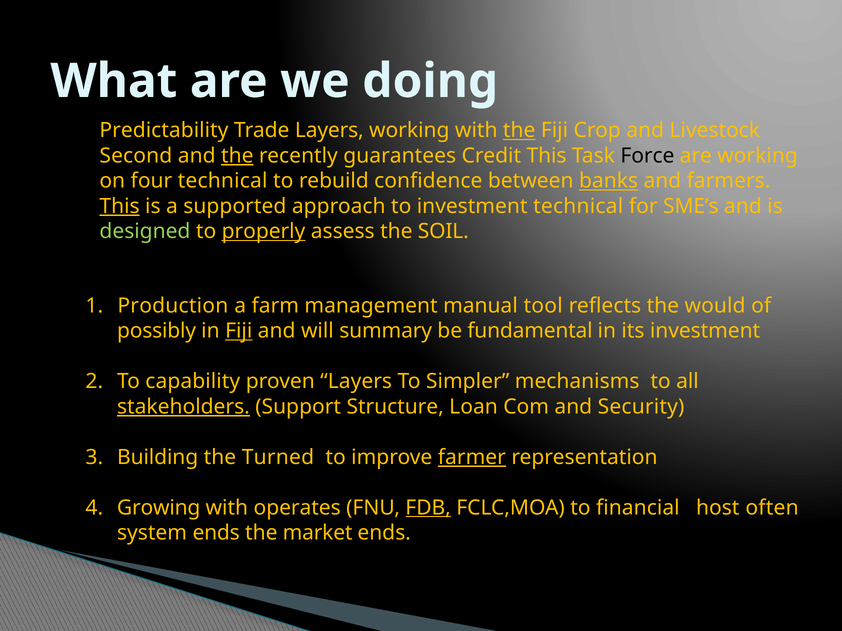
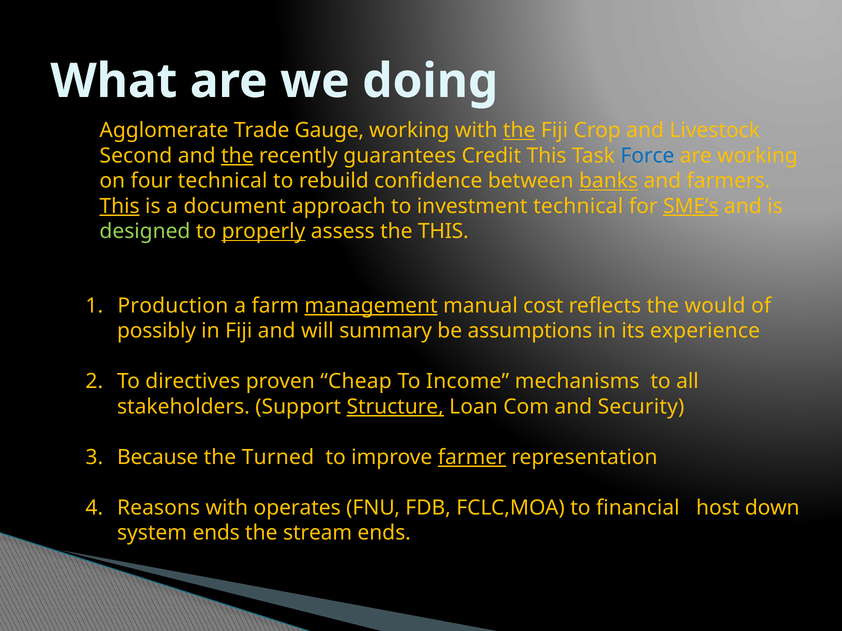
Predictability: Predictability -> Agglomerate
Trade Layers: Layers -> Gauge
Force colour: black -> blue
supported: supported -> document
SME’s underline: none -> present
the SOIL: SOIL -> THIS
management underline: none -> present
tool: tool -> cost
Fiji at (239, 331) underline: present -> none
fundamental: fundamental -> assumptions
its investment: investment -> experience
capability: capability -> directives
proven Layers: Layers -> Cheap
Simpler: Simpler -> Income
stakeholders underline: present -> none
Structure underline: none -> present
Building: Building -> Because
Growing: Growing -> Reasons
FDB underline: present -> none
often: often -> down
market: market -> stream
